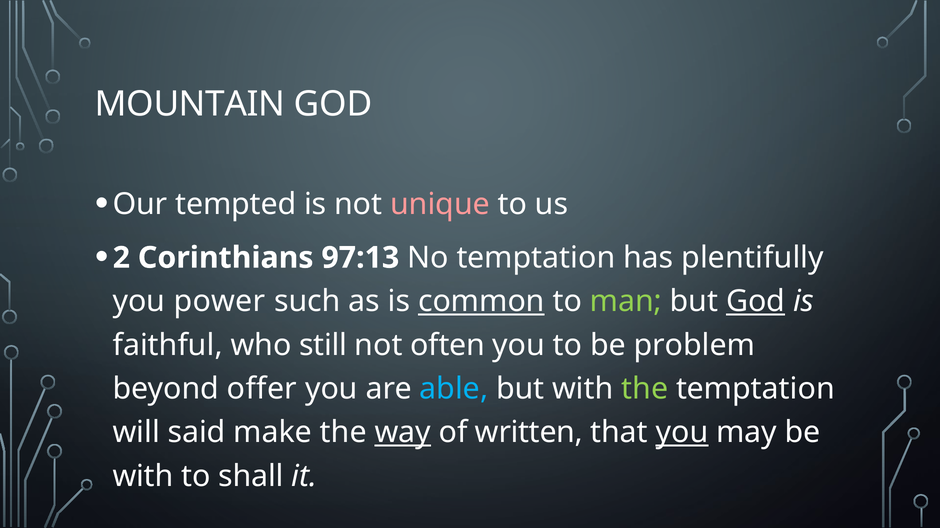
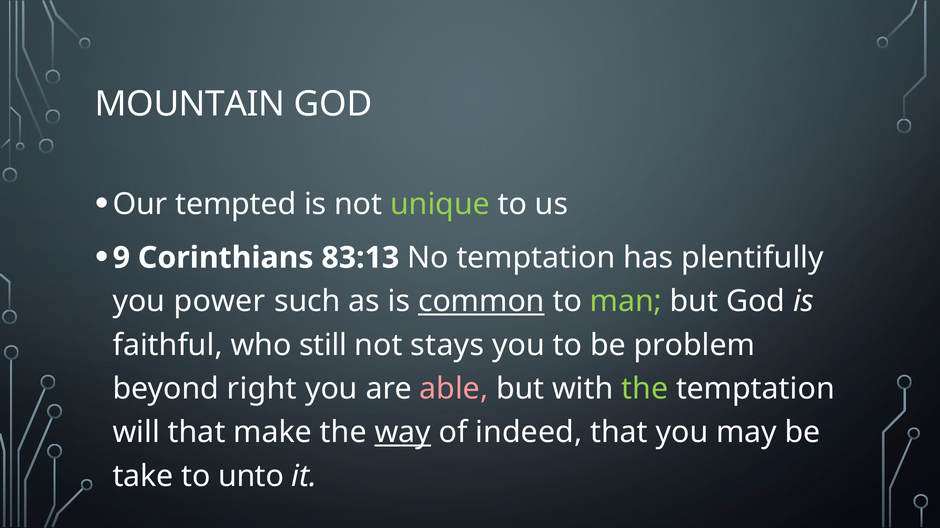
unique colour: pink -> light green
2: 2 -> 9
97:13: 97:13 -> 83:13
God at (756, 302) underline: present -> none
often: often -> stays
offer: offer -> right
able colour: light blue -> pink
will said: said -> that
written: written -> indeed
you at (682, 433) underline: present -> none
with at (143, 477): with -> take
shall: shall -> unto
